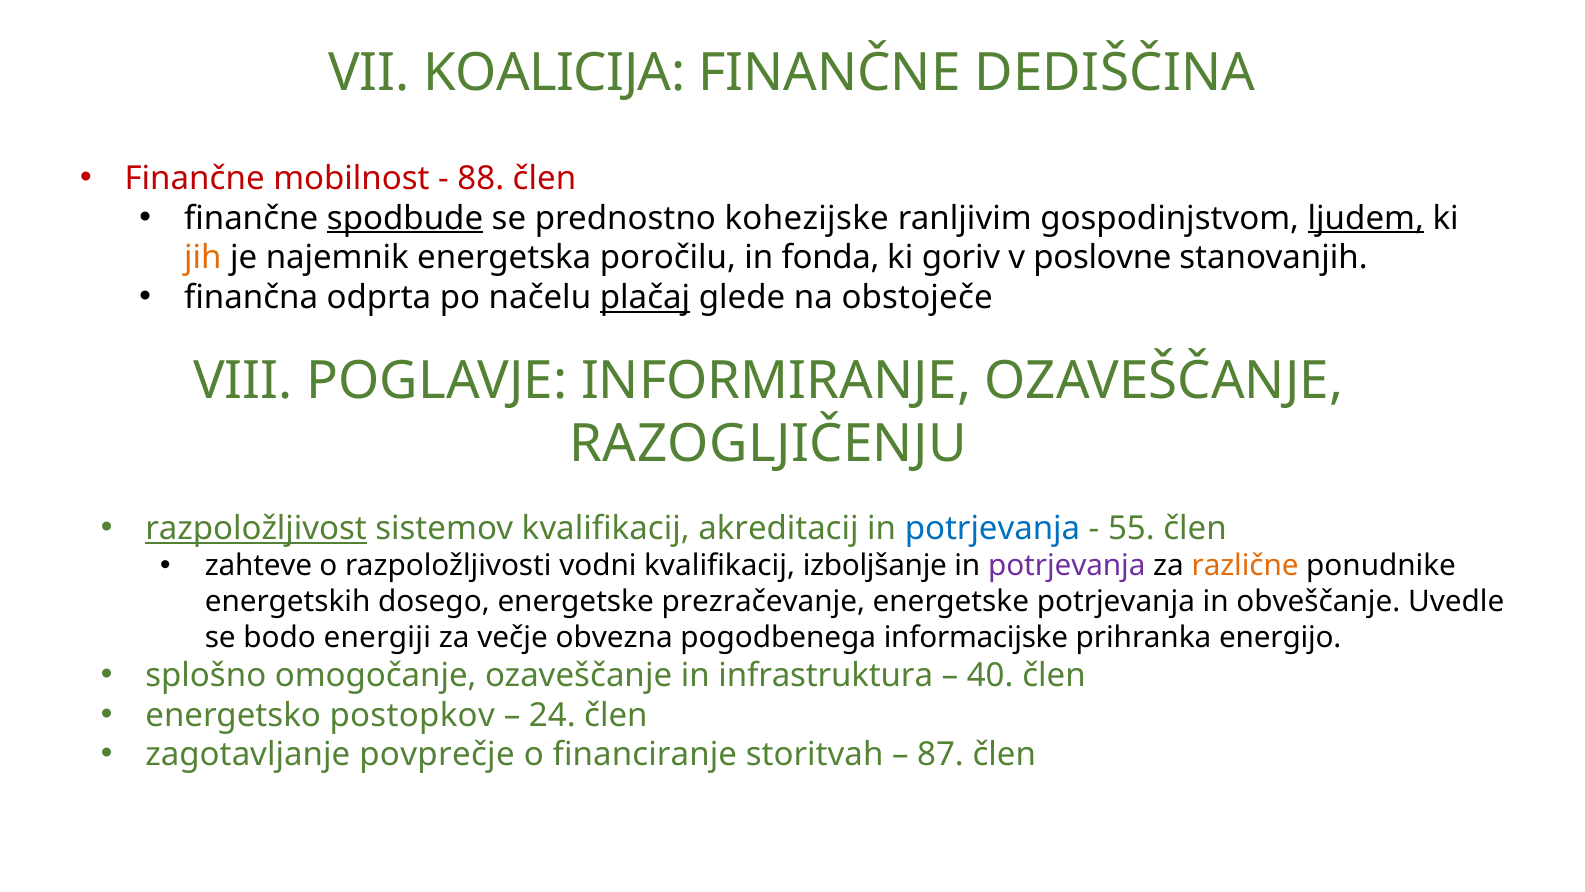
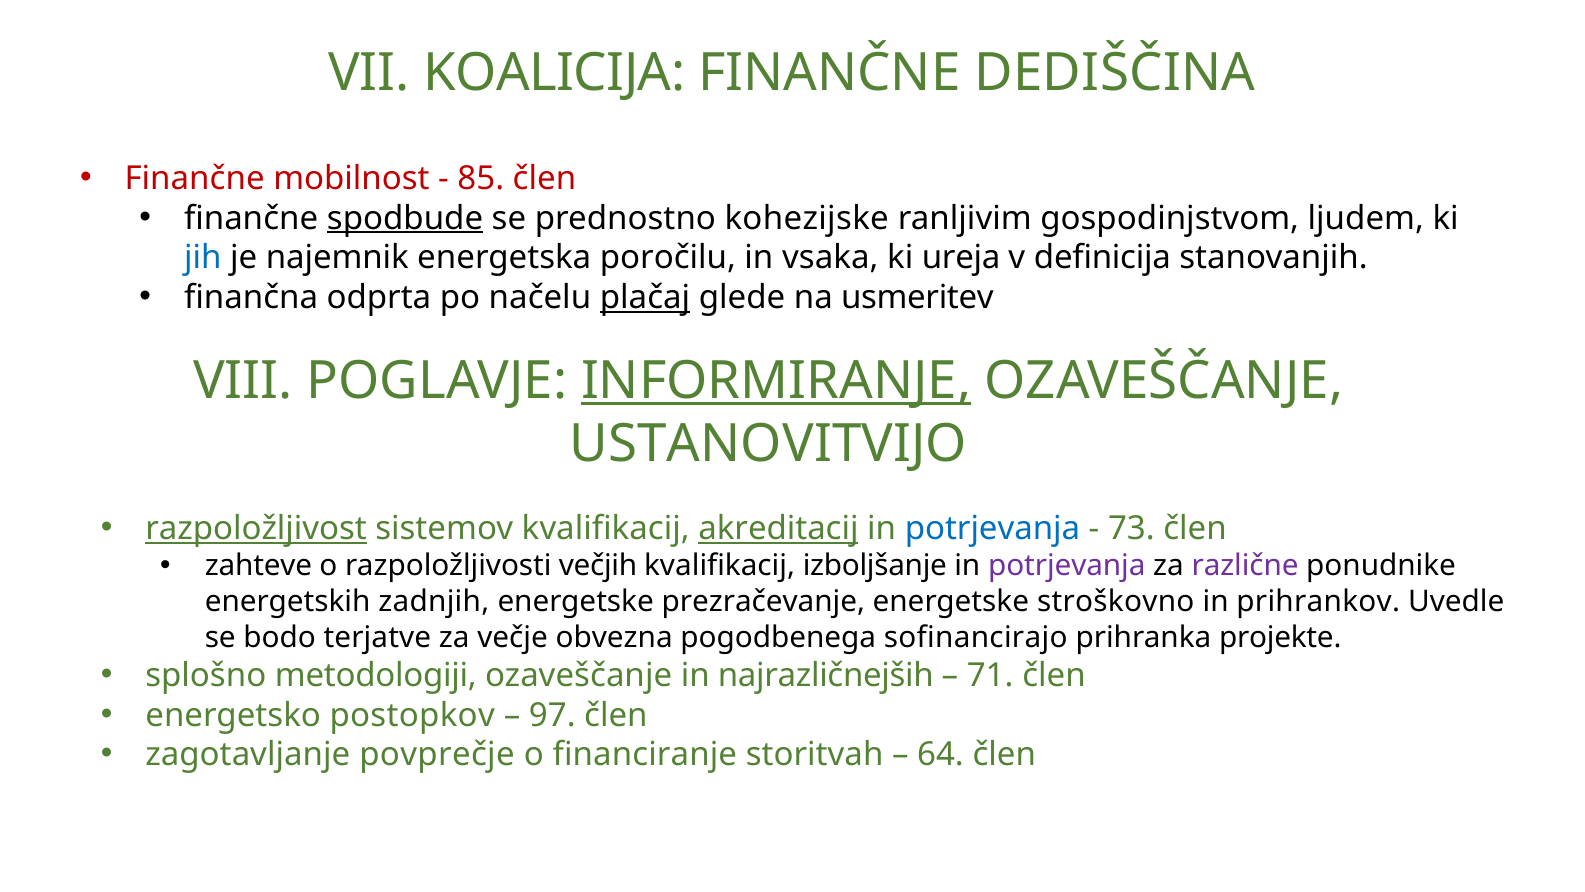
88: 88 -> 85
ljudem underline: present -> none
jih colour: orange -> blue
fonda: fonda -> vsaka
goriv: goriv -> ureja
poslovne: poslovne -> definicija
obstoječe: obstoječe -> usmeritev
INFORMIRANJE underline: none -> present
RAZOGLJIČENJU: RAZOGLJIČENJU -> USTANOVITVIJO
akreditacij underline: none -> present
55: 55 -> 73
vodni: vodni -> večjih
različne colour: orange -> purple
dosego: dosego -> zadnjih
energetske potrjevanja: potrjevanja -> stroškovno
obveščanje: obveščanje -> prihrankov
energiji: energiji -> terjatve
informacijske: informacijske -> sofinancirajo
energijo: energijo -> projekte
omogočanje: omogočanje -> metodologiji
infrastruktura: infrastruktura -> najrazličnejših
40: 40 -> 71
24: 24 -> 97
87: 87 -> 64
